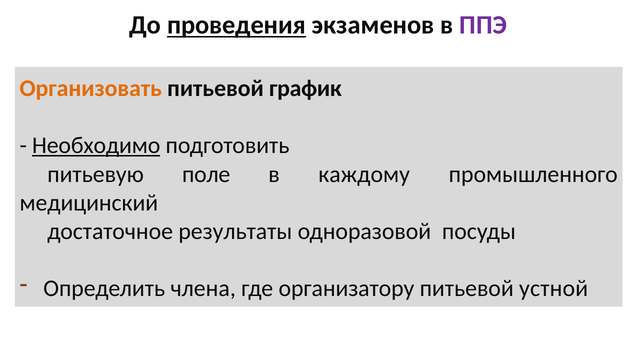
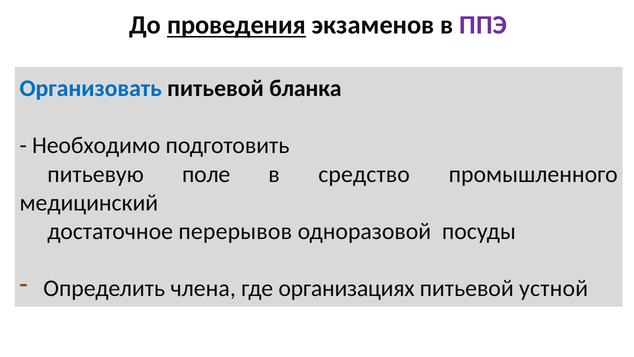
Организовать colour: orange -> blue
график: график -> бланка
Необходимо underline: present -> none
каждому: каждому -> средство
результаты: результаты -> перерывов
организатору: организатору -> организациях
